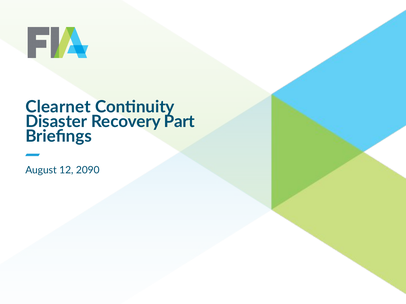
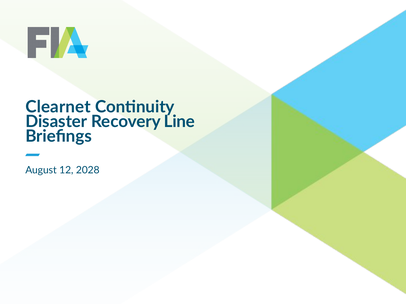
Part: Part -> Line
2090: 2090 -> 2028
